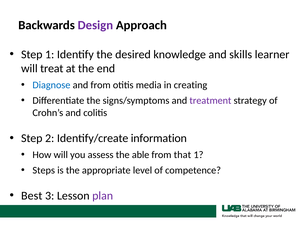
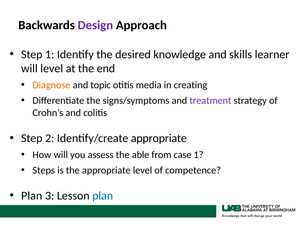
will treat: treat -> level
Diagnose colour: blue -> orange
and from: from -> topic
Identify/create information: information -> appropriate
that: that -> case
Best at (32, 196): Best -> Plan
plan at (103, 196) colour: purple -> blue
